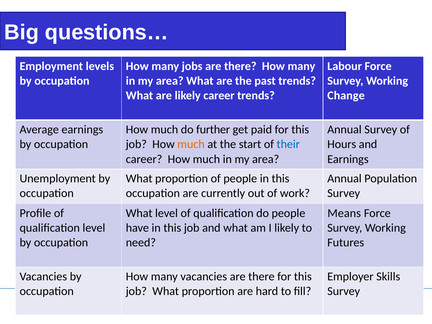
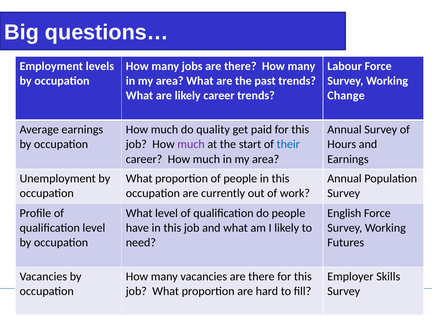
further: further -> quality
much at (191, 144) colour: orange -> purple
Means: Means -> English
